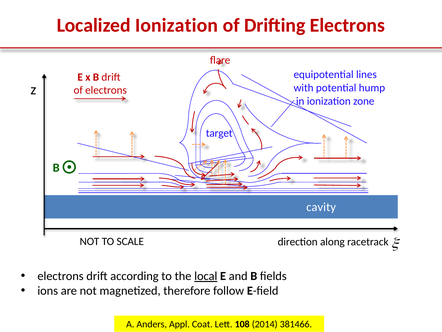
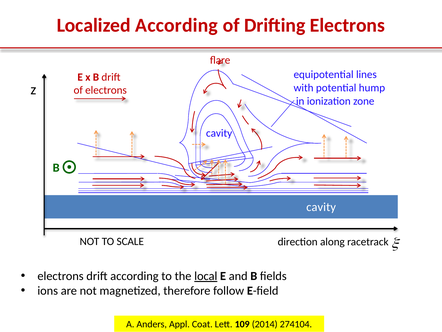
Localized Ionization: Ionization -> According
target at (219, 133): target -> cavity
108: 108 -> 109
381466: 381466 -> 274104
